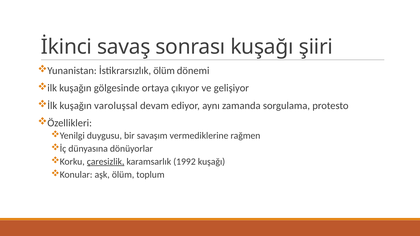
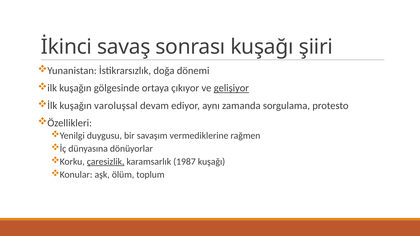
İstikrarsızlık ölüm: ölüm -> doğa
gelişiyor underline: none -> present
1992: 1992 -> 1987
